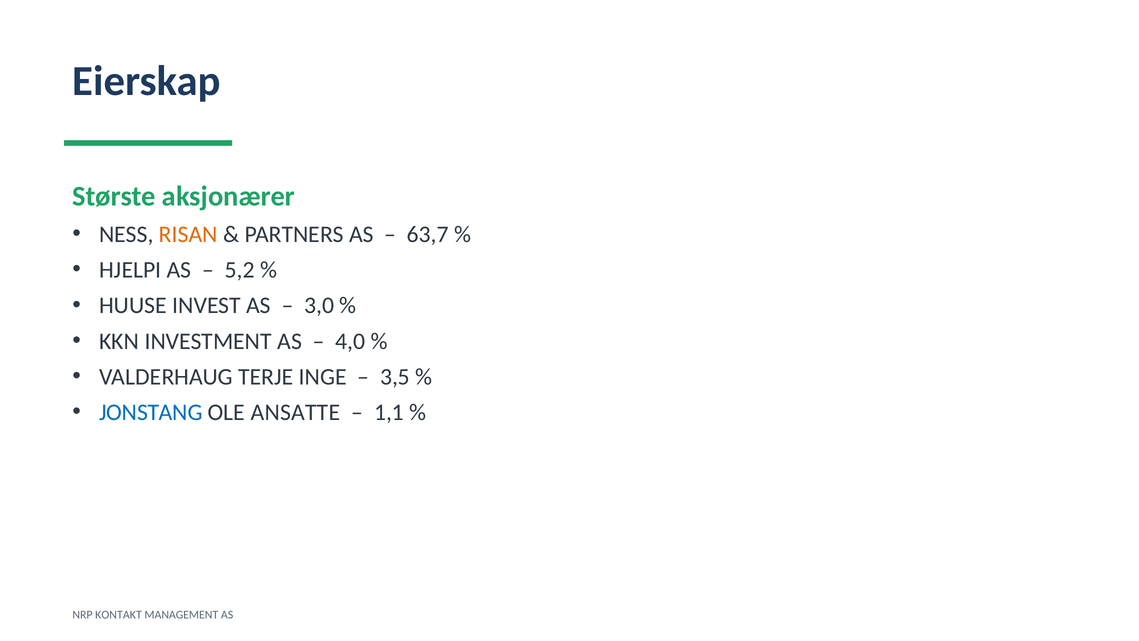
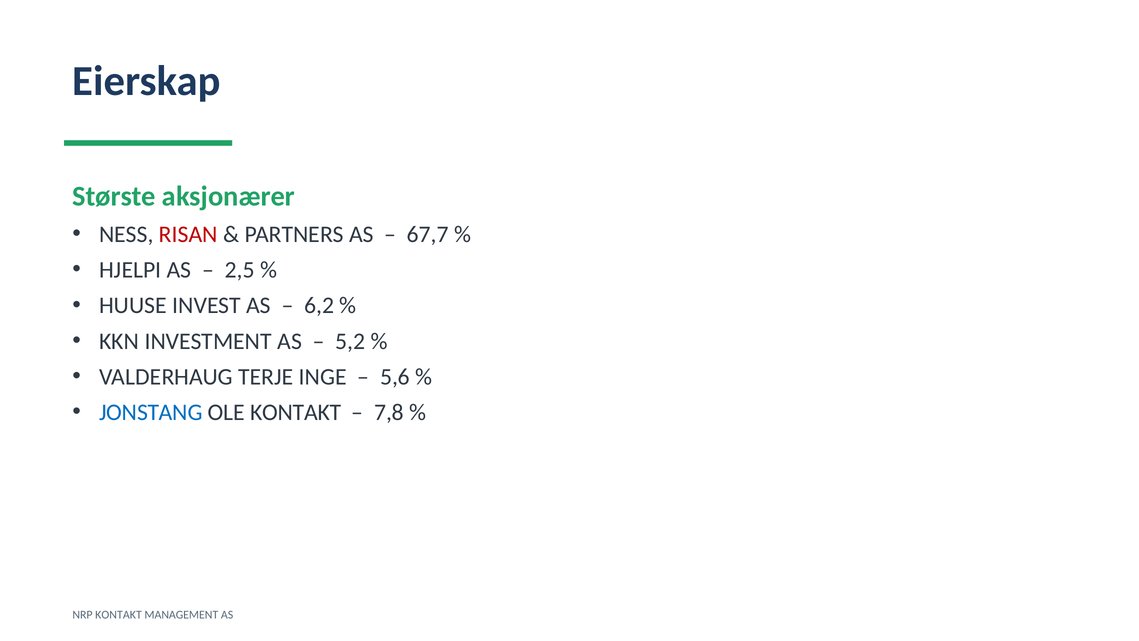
RISAN colour: orange -> red
63,7: 63,7 -> 67,7
5,2: 5,2 -> 2,5
3,0: 3,0 -> 6,2
4,0: 4,0 -> 5,2
3,5: 3,5 -> 5,6
OLE ANSATTE: ANSATTE -> KONTAKT
1,1: 1,1 -> 7,8
